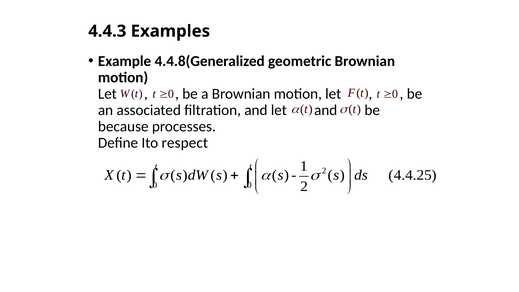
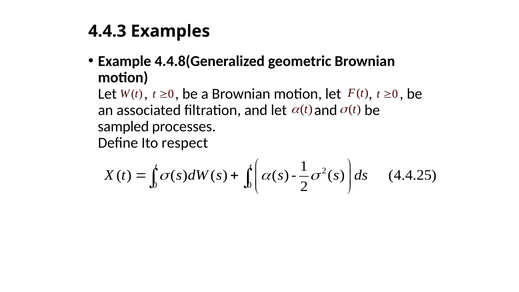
because: because -> sampled
